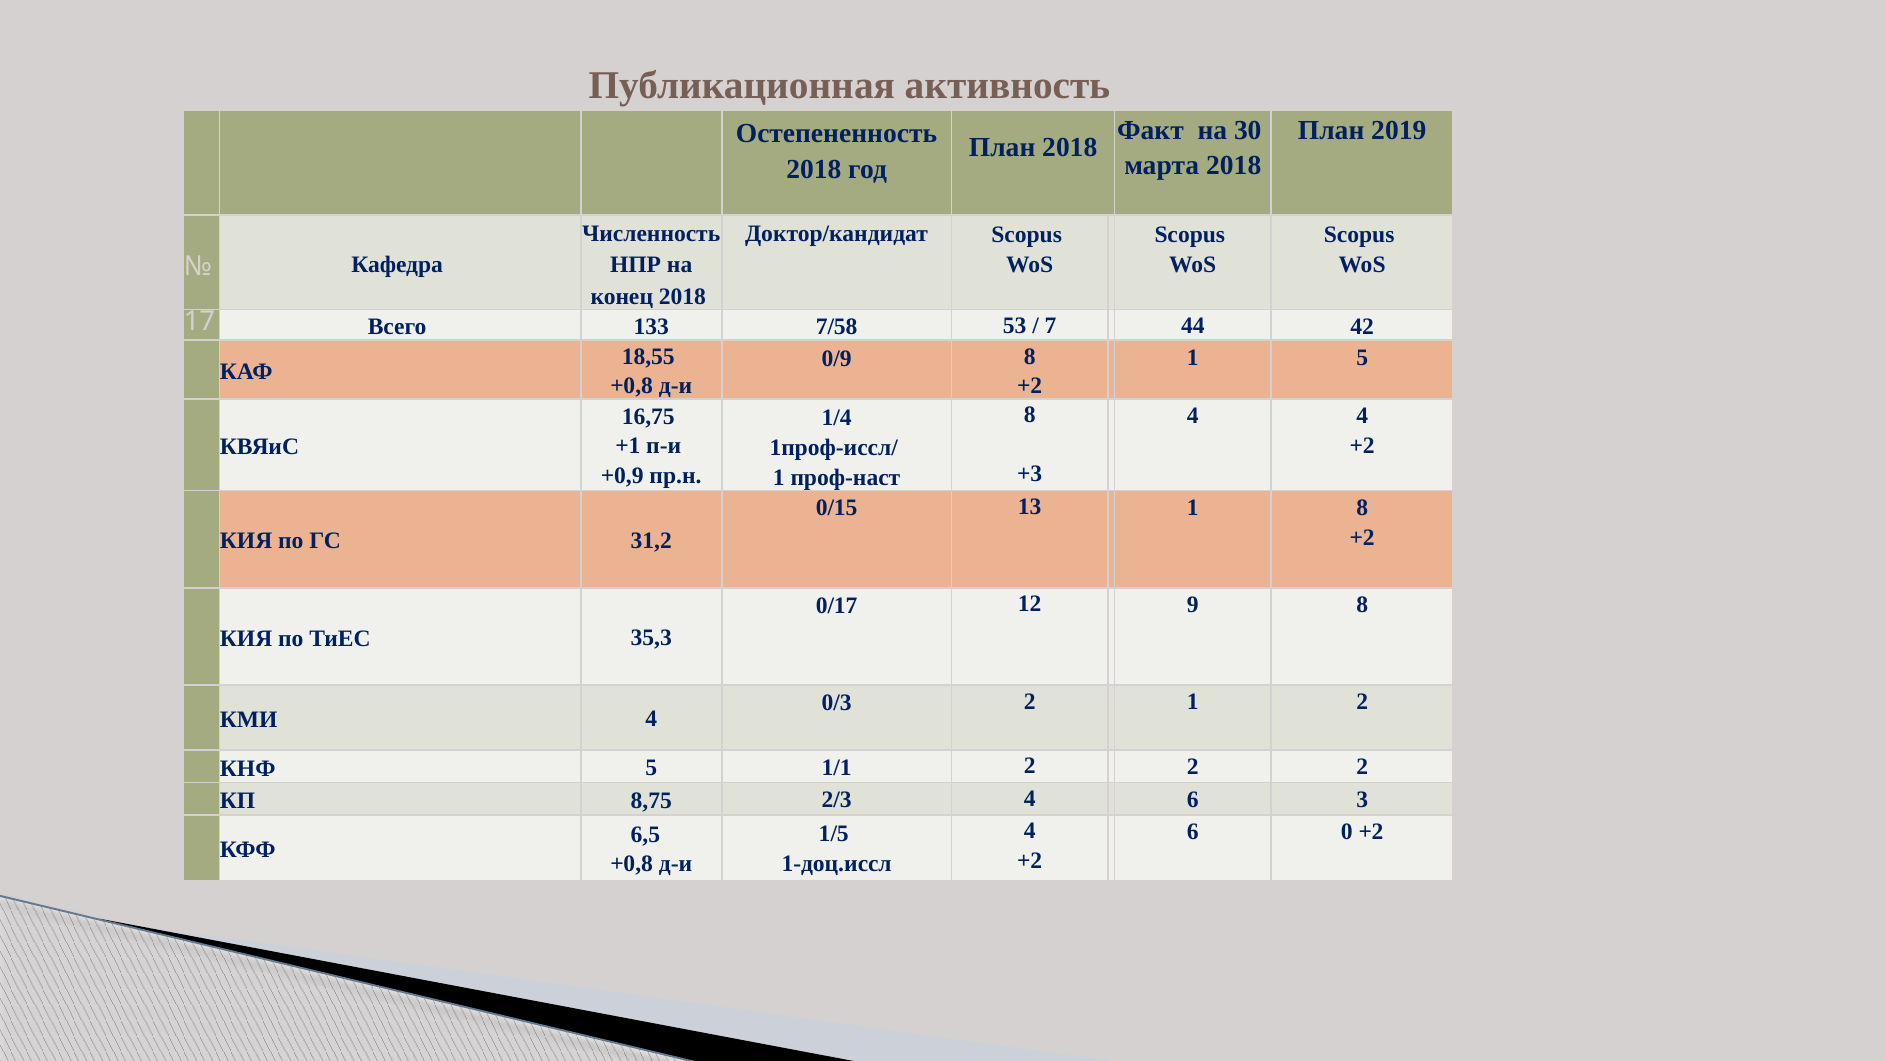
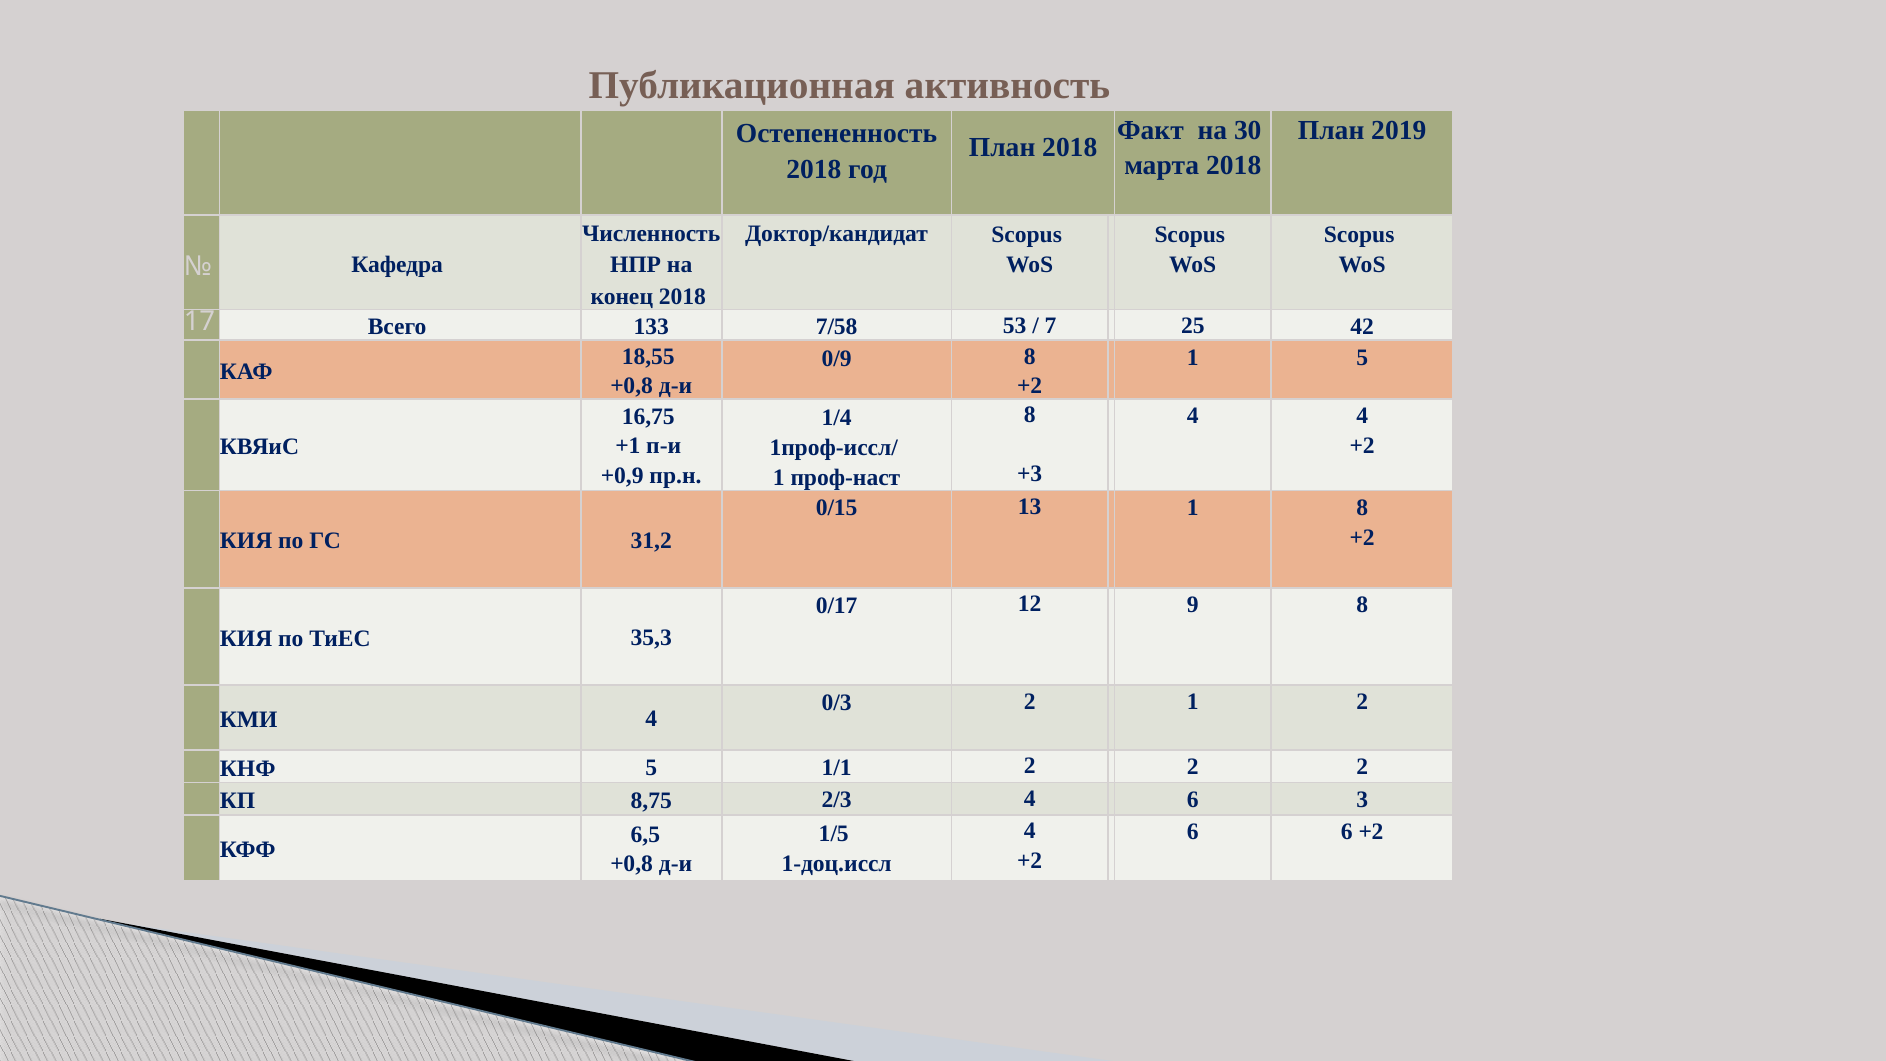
44: 44 -> 25
6 0: 0 -> 6
